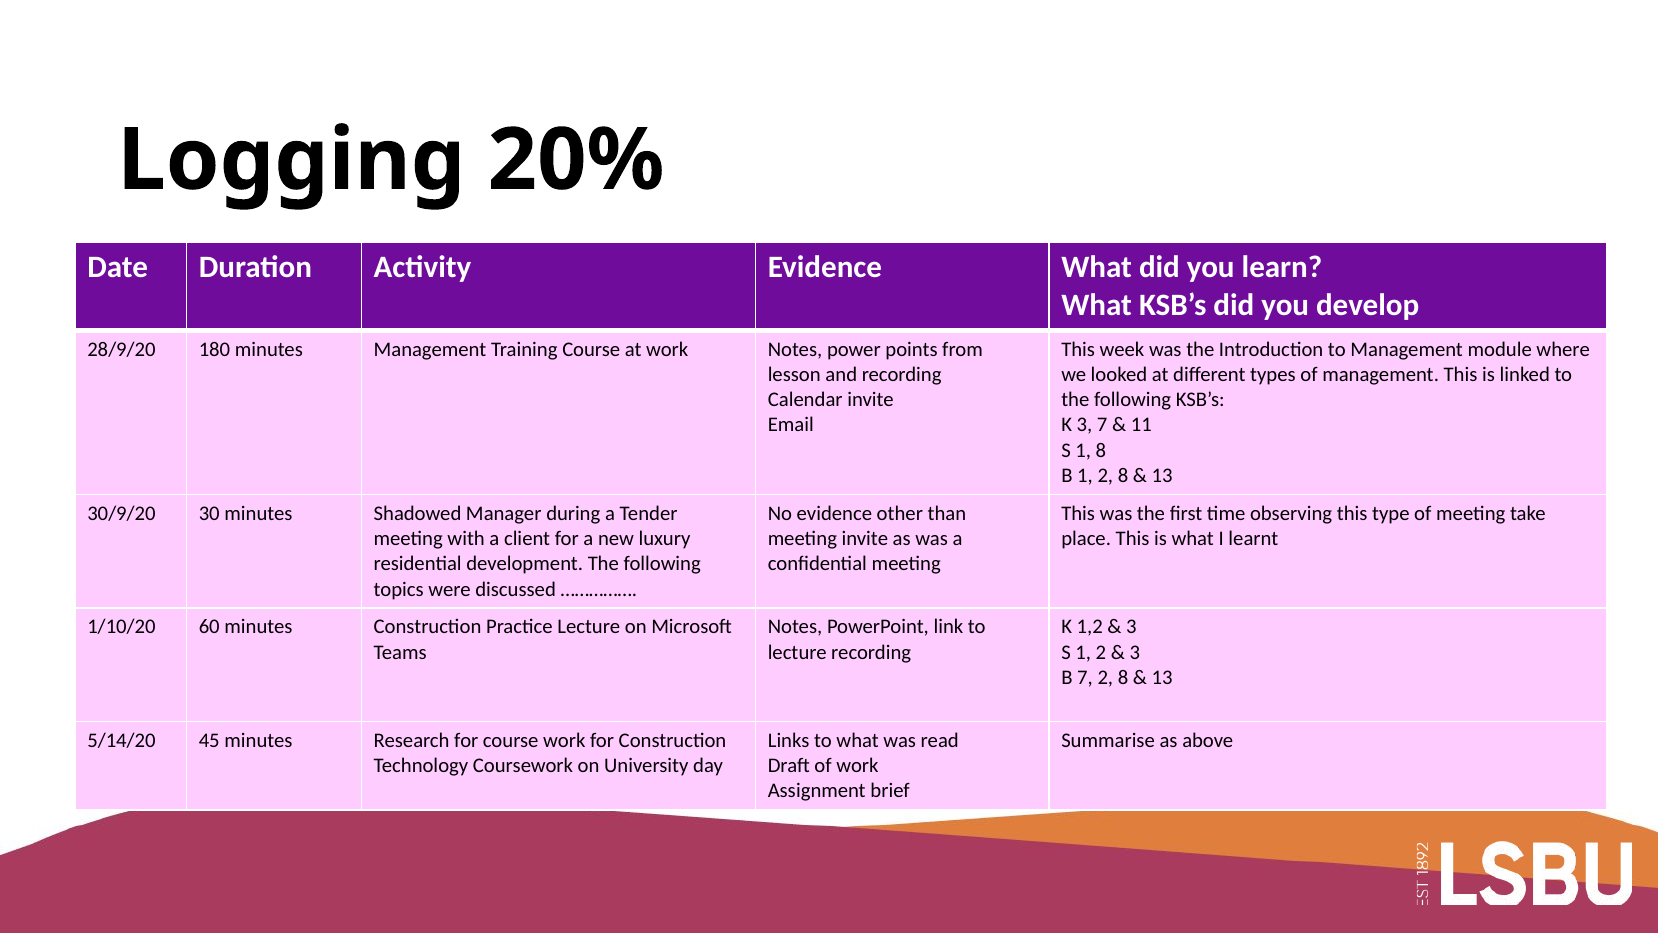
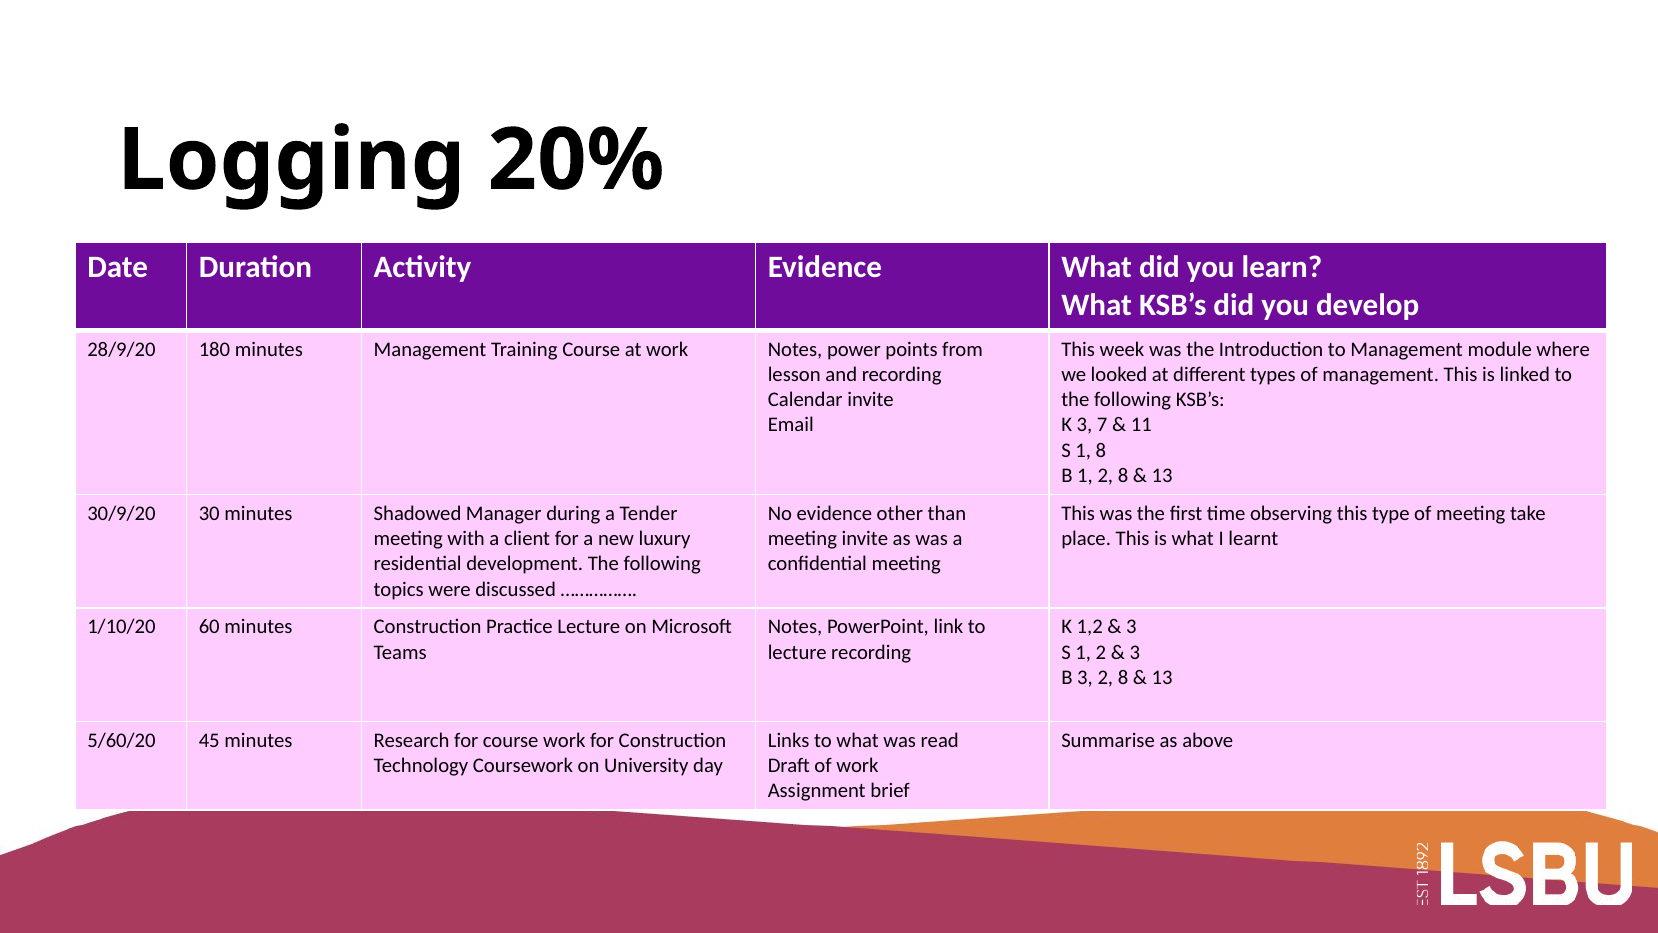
B 7: 7 -> 3
5/14/20: 5/14/20 -> 5/60/20
